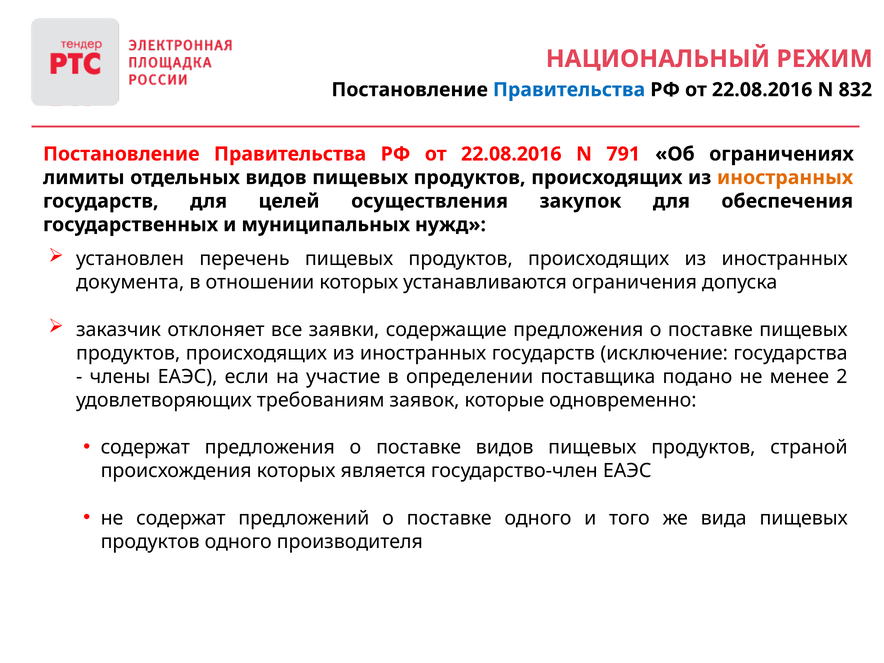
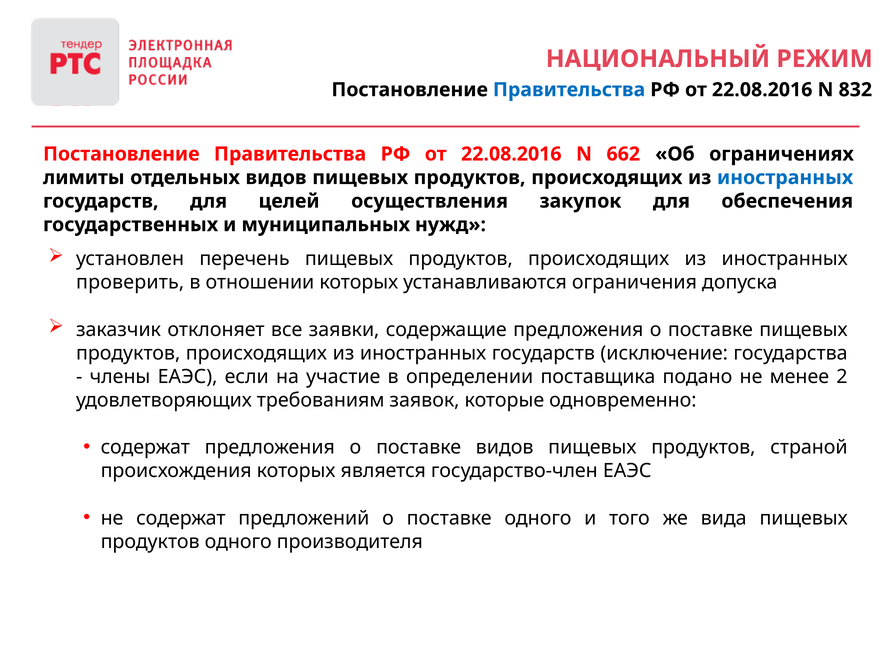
791: 791 -> 662
иностранных at (785, 178) colour: orange -> blue
документа: документа -> проверить
